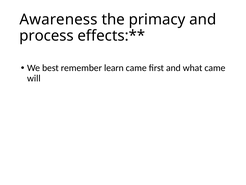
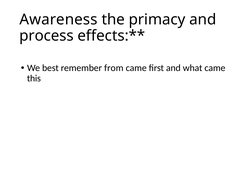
learn: learn -> from
will: will -> this
